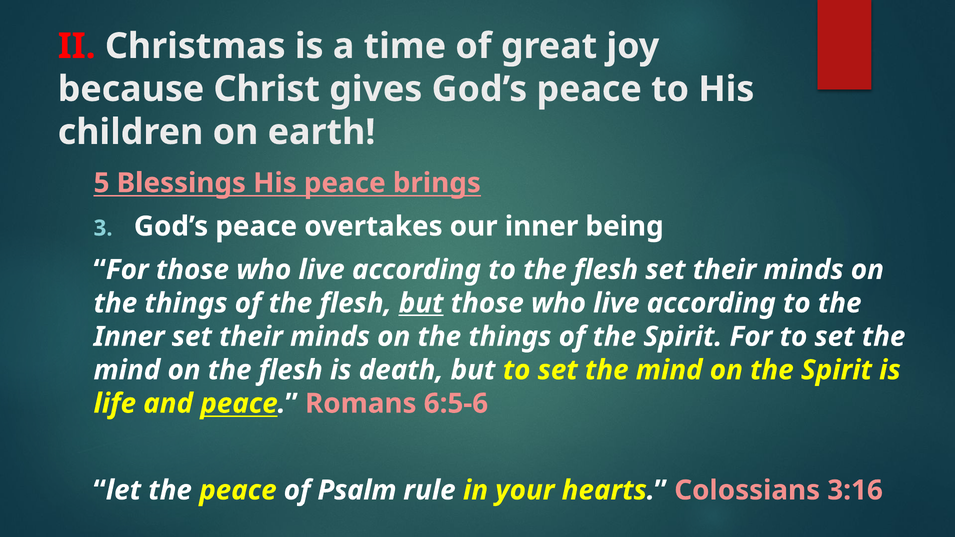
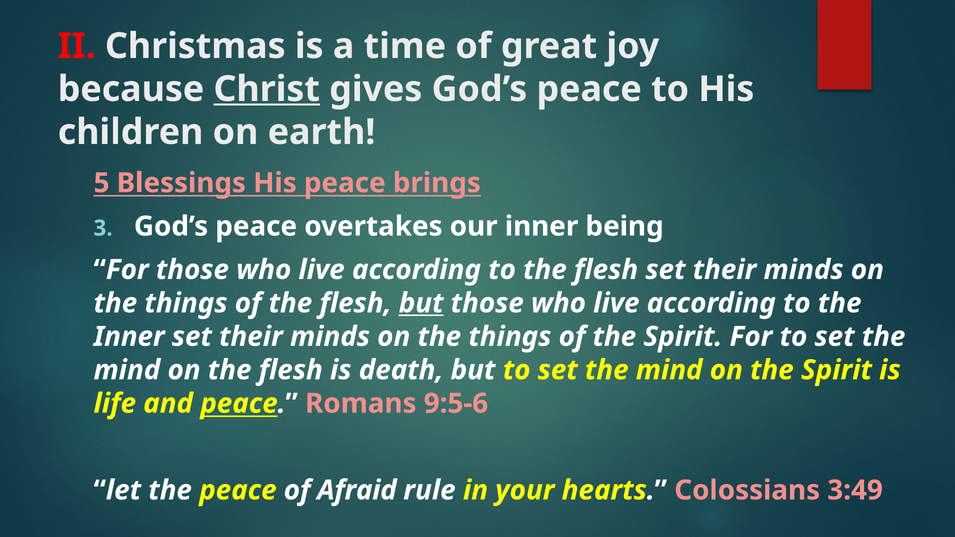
Christ underline: none -> present
6:5-6: 6:5-6 -> 9:5-6
Psalm: Psalm -> Afraid
3:16: 3:16 -> 3:49
